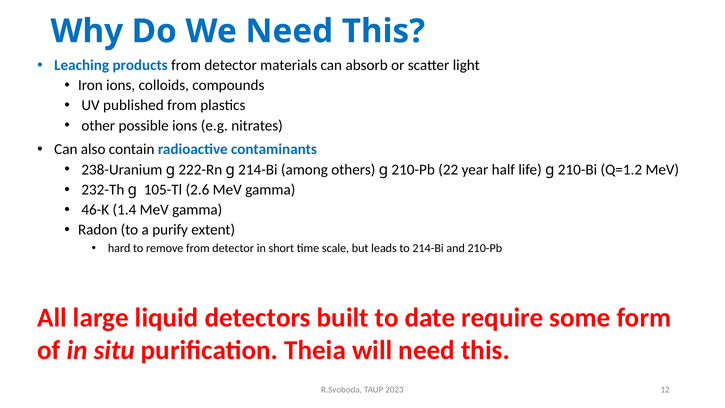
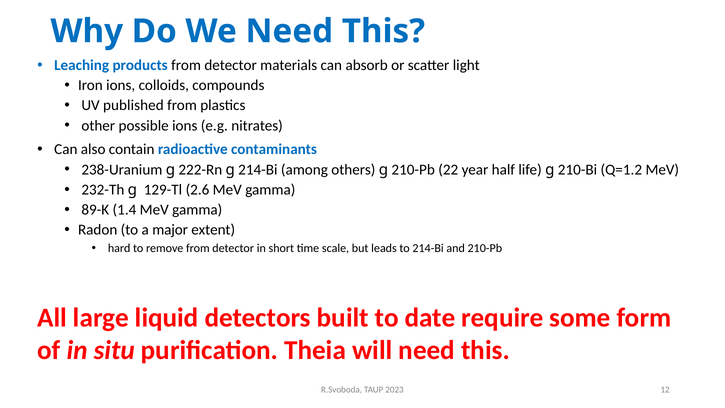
105-Tl: 105-Tl -> 129-Tl
46-K: 46-K -> 89-K
purify: purify -> major
